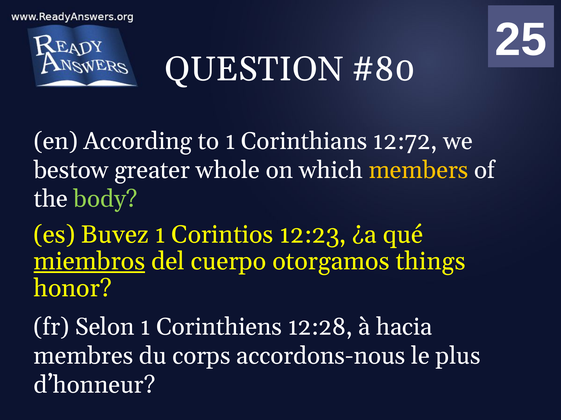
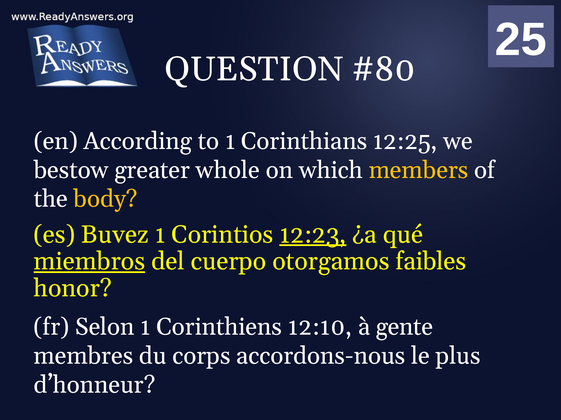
12:72: 12:72 -> 12:25
body colour: light green -> yellow
12:23 underline: none -> present
things: things -> faibles
12:28: 12:28 -> 12:10
hacia: hacia -> gente
